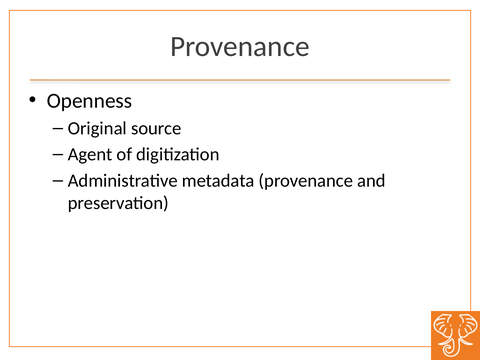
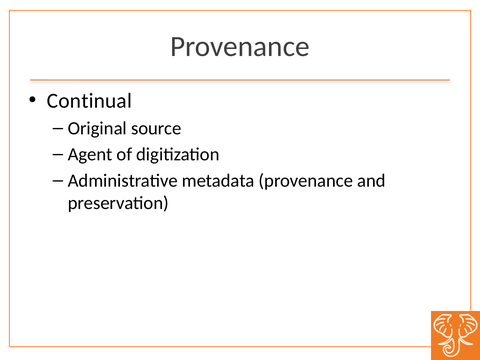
Openness: Openness -> Continual
